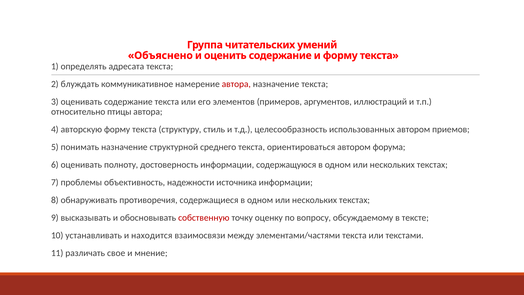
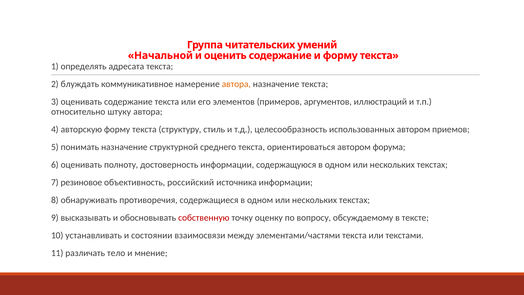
Объяснено: Объяснено -> Начальной
автора at (236, 84) colour: red -> orange
птицы: птицы -> штуку
проблемы: проблемы -> резиновое
надежности: надежности -> российский
находится: находится -> состоянии
свое: свое -> тело
